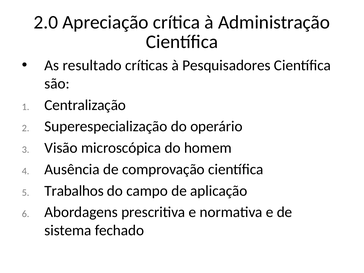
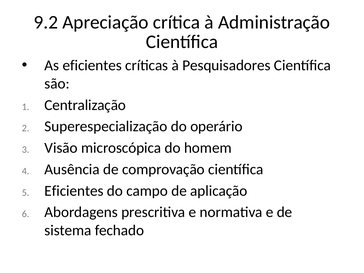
2.0: 2.0 -> 9.2
As resultado: resultado -> eficientes
Trabalhos at (74, 191): Trabalhos -> Eficientes
